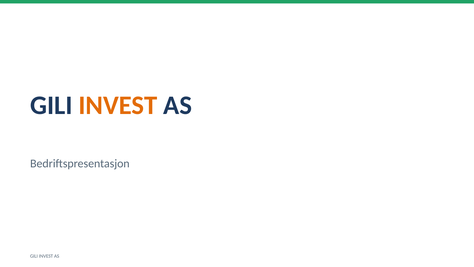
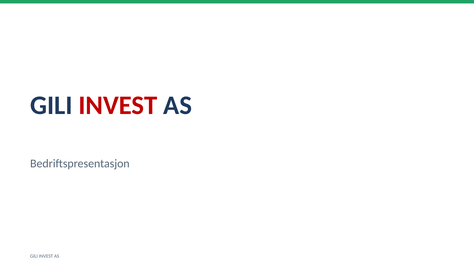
INVEST at (118, 105) colour: orange -> red
